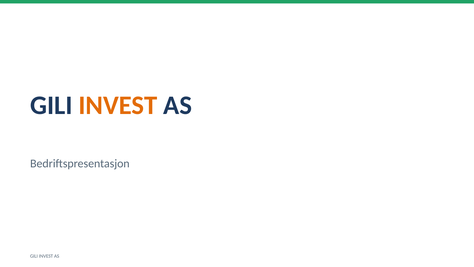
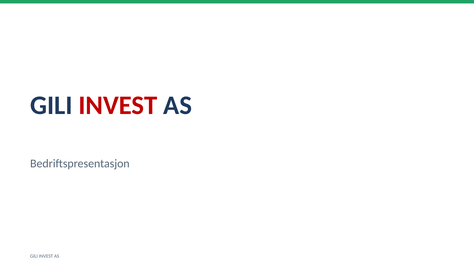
INVEST at (118, 105) colour: orange -> red
